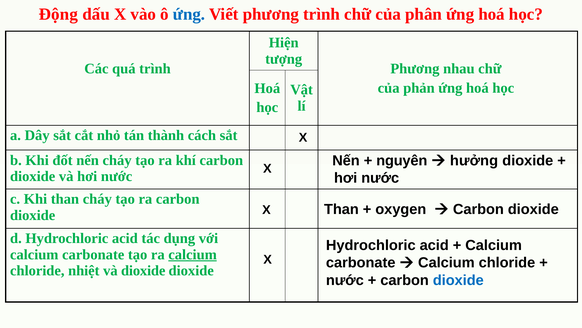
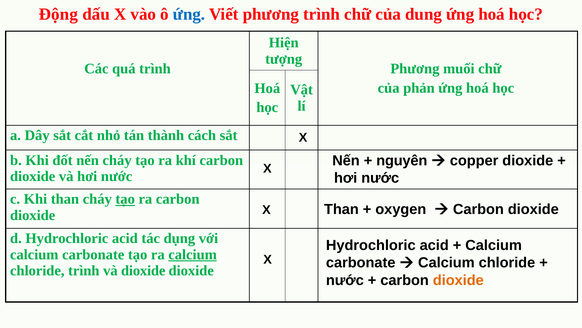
phân: phân -> dung
nhau: nhau -> muối
hưởng: hưởng -> copper
tạo at (125, 199) underline: none -> present
chloride nhiệt: nhiệt -> trình
dioxide at (458, 280) colour: blue -> orange
